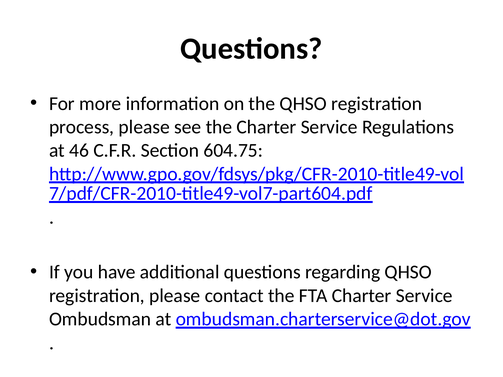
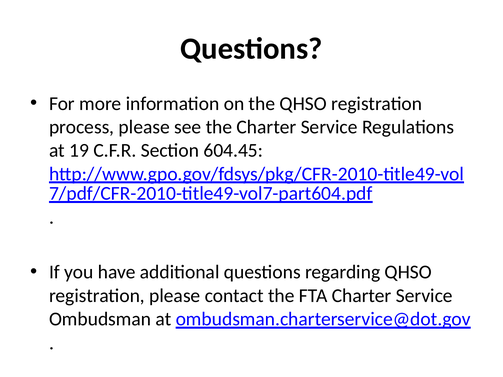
46: 46 -> 19
604.75: 604.75 -> 604.45
